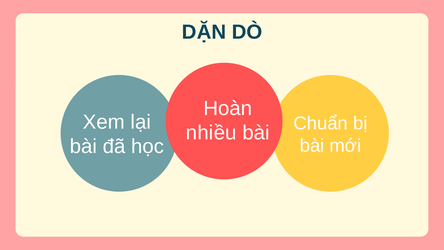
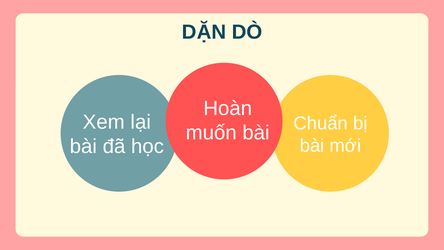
nhiều: nhiều -> muốn
